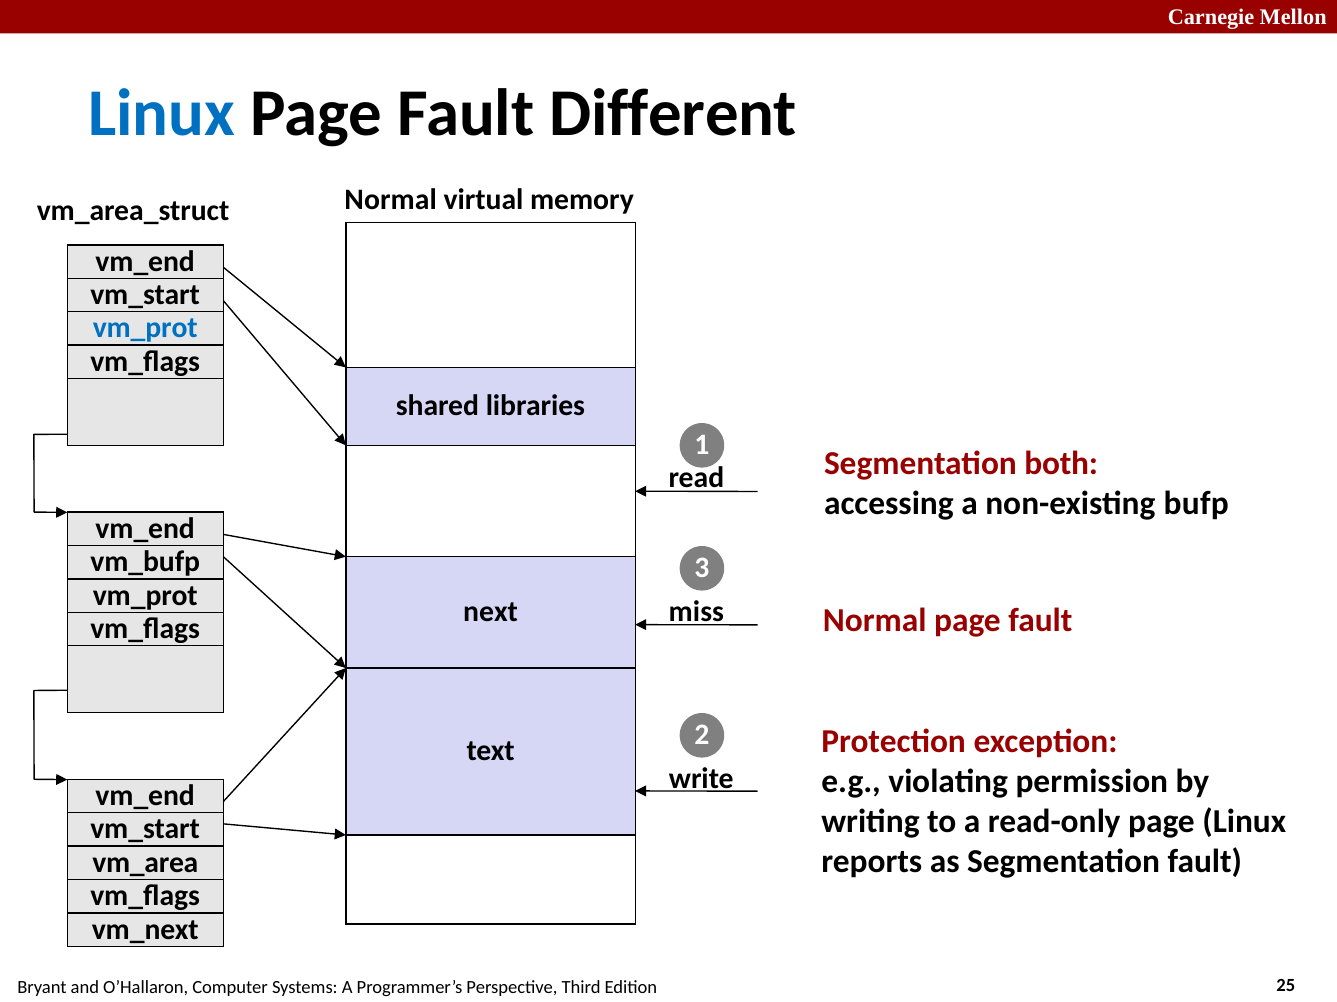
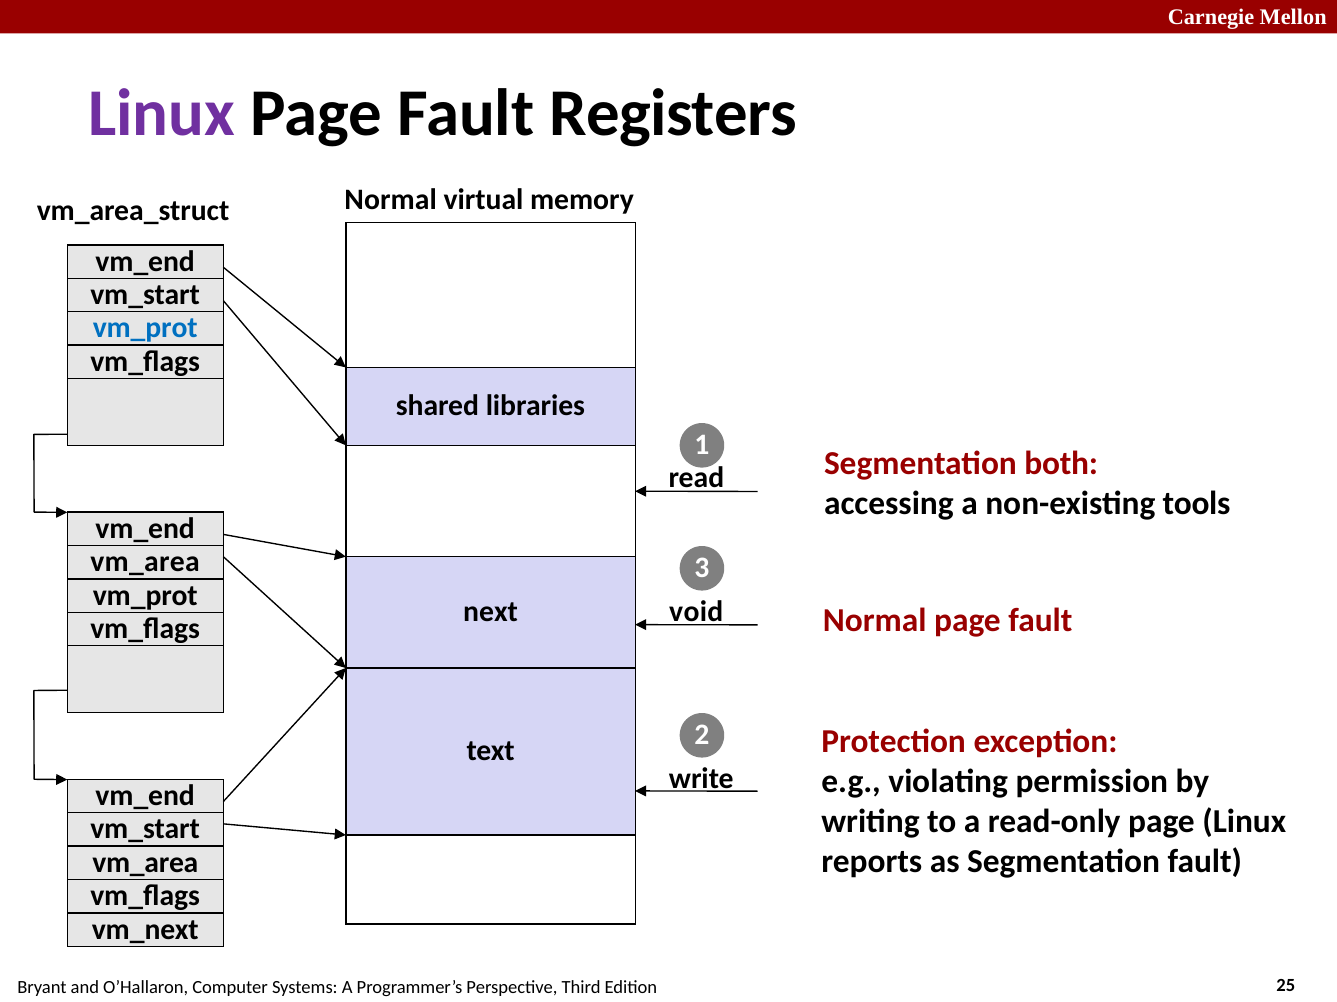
Linux at (162, 113) colour: blue -> purple
Different: Different -> Registers
bufp: bufp -> tools
vm_bufp at (145, 562): vm_bufp -> vm_area
miss: miss -> void
